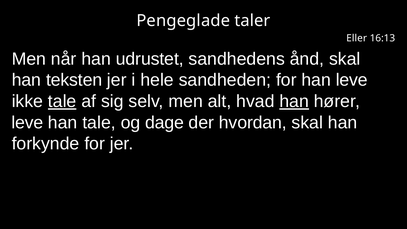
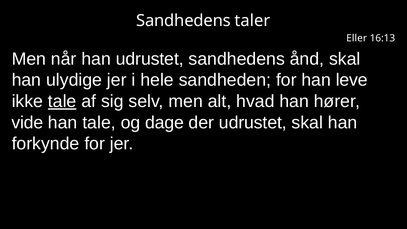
Pengeglade at (183, 21): Pengeglade -> Sandhedens
teksten: teksten -> ulydige
han at (294, 101) underline: present -> none
leve at (27, 123): leve -> vide
der hvordan: hvordan -> udrustet
